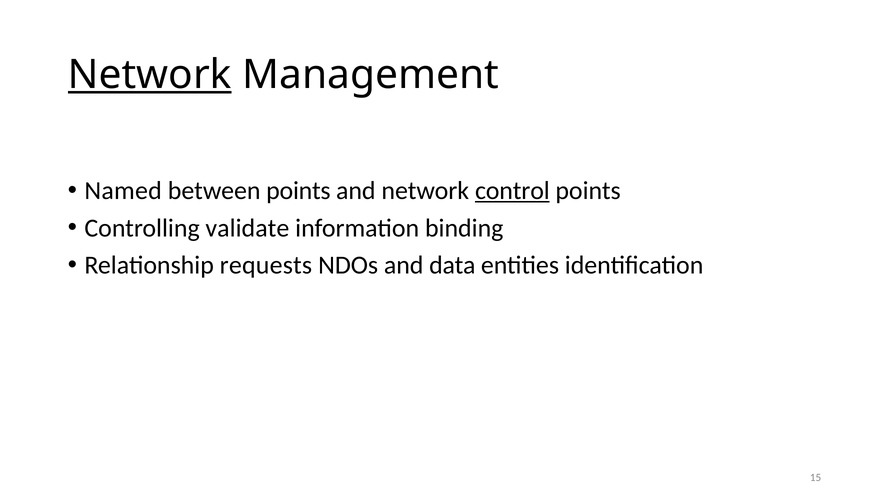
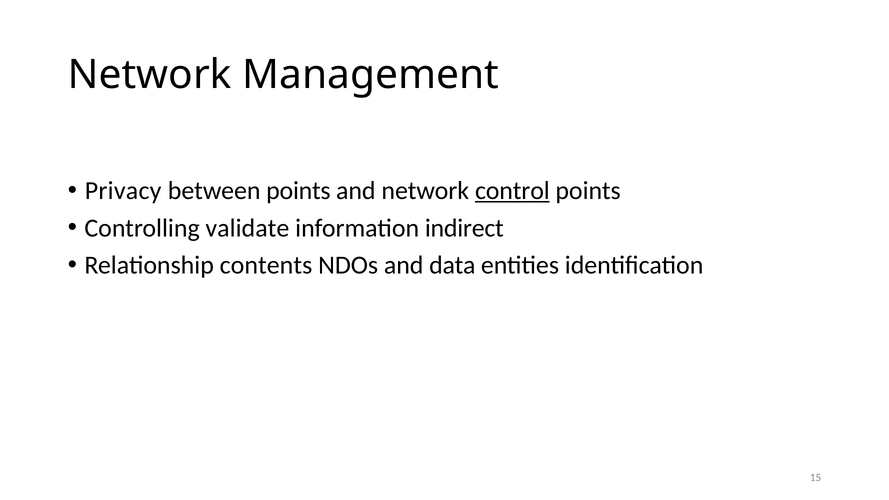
Network at (150, 75) underline: present -> none
Named: Named -> Privacy
binding: binding -> indirect
requests: requests -> contents
